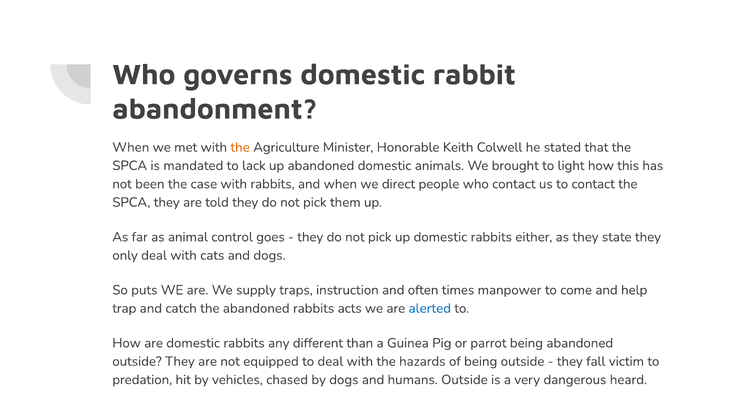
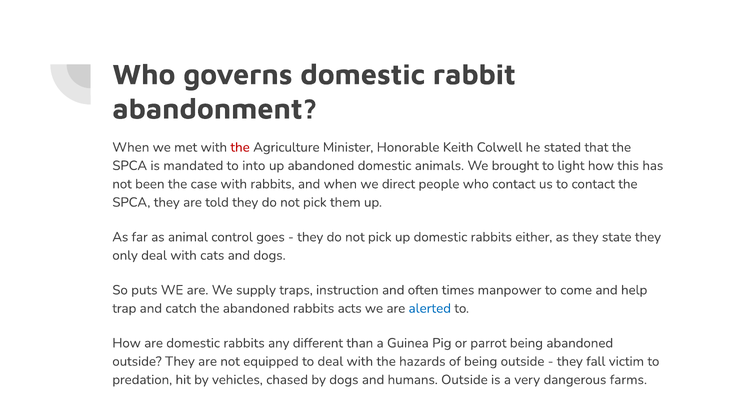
the at (240, 147) colour: orange -> red
lack: lack -> into
heard: heard -> farms
